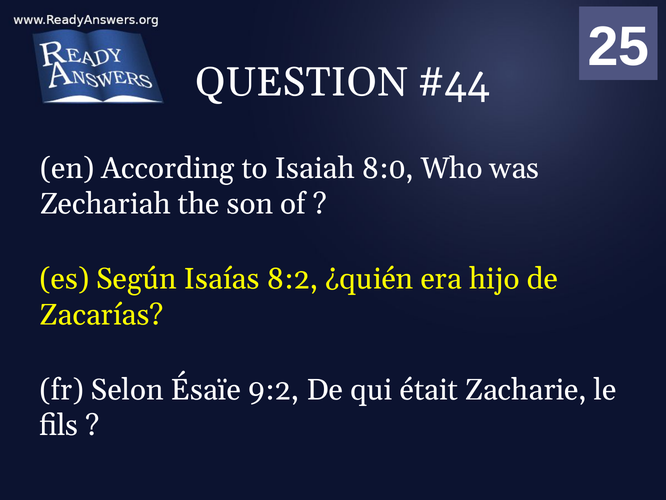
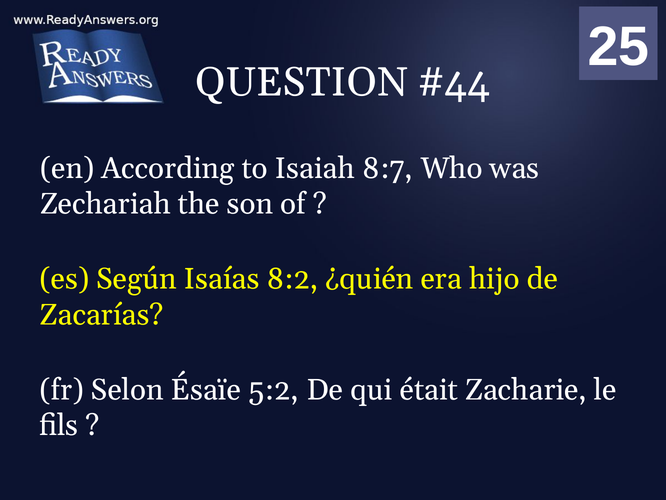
8:0: 8:0 -> 8:7
9:2: 9:2 -> 5:2
